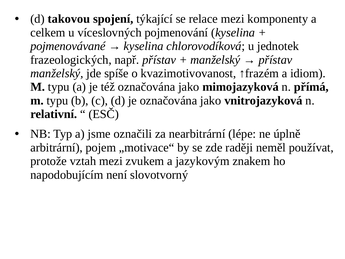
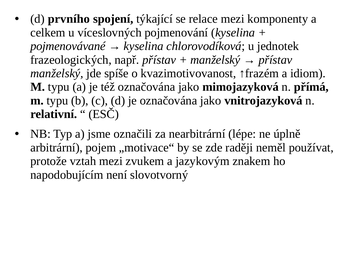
takovou: takovou -> prvního
